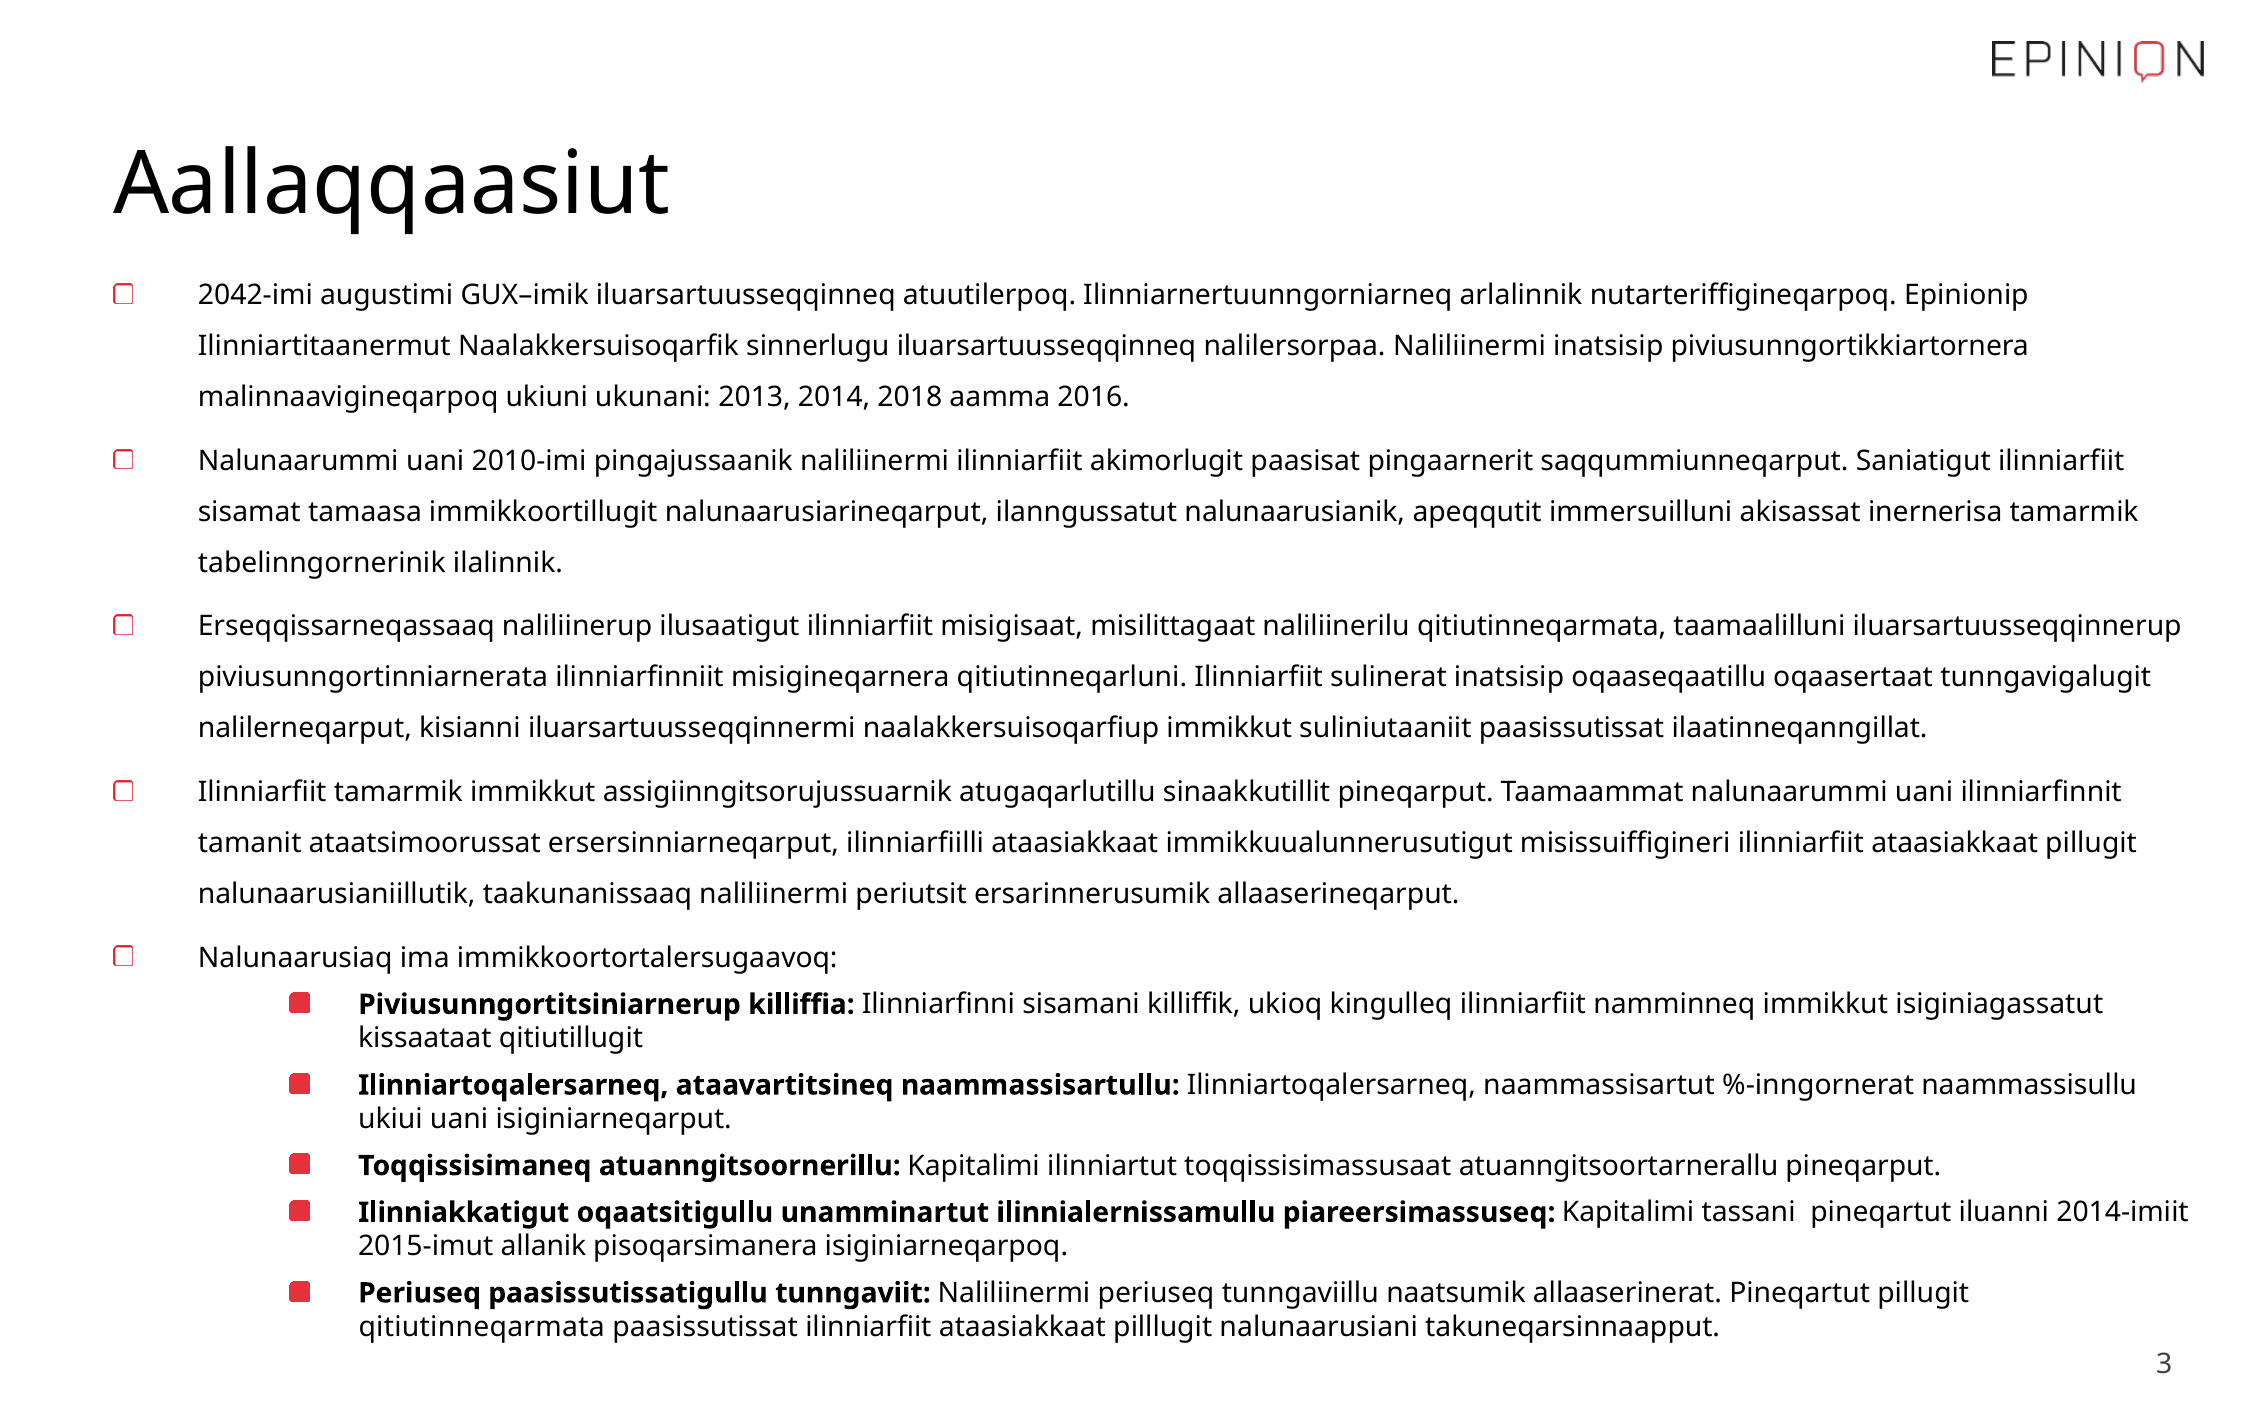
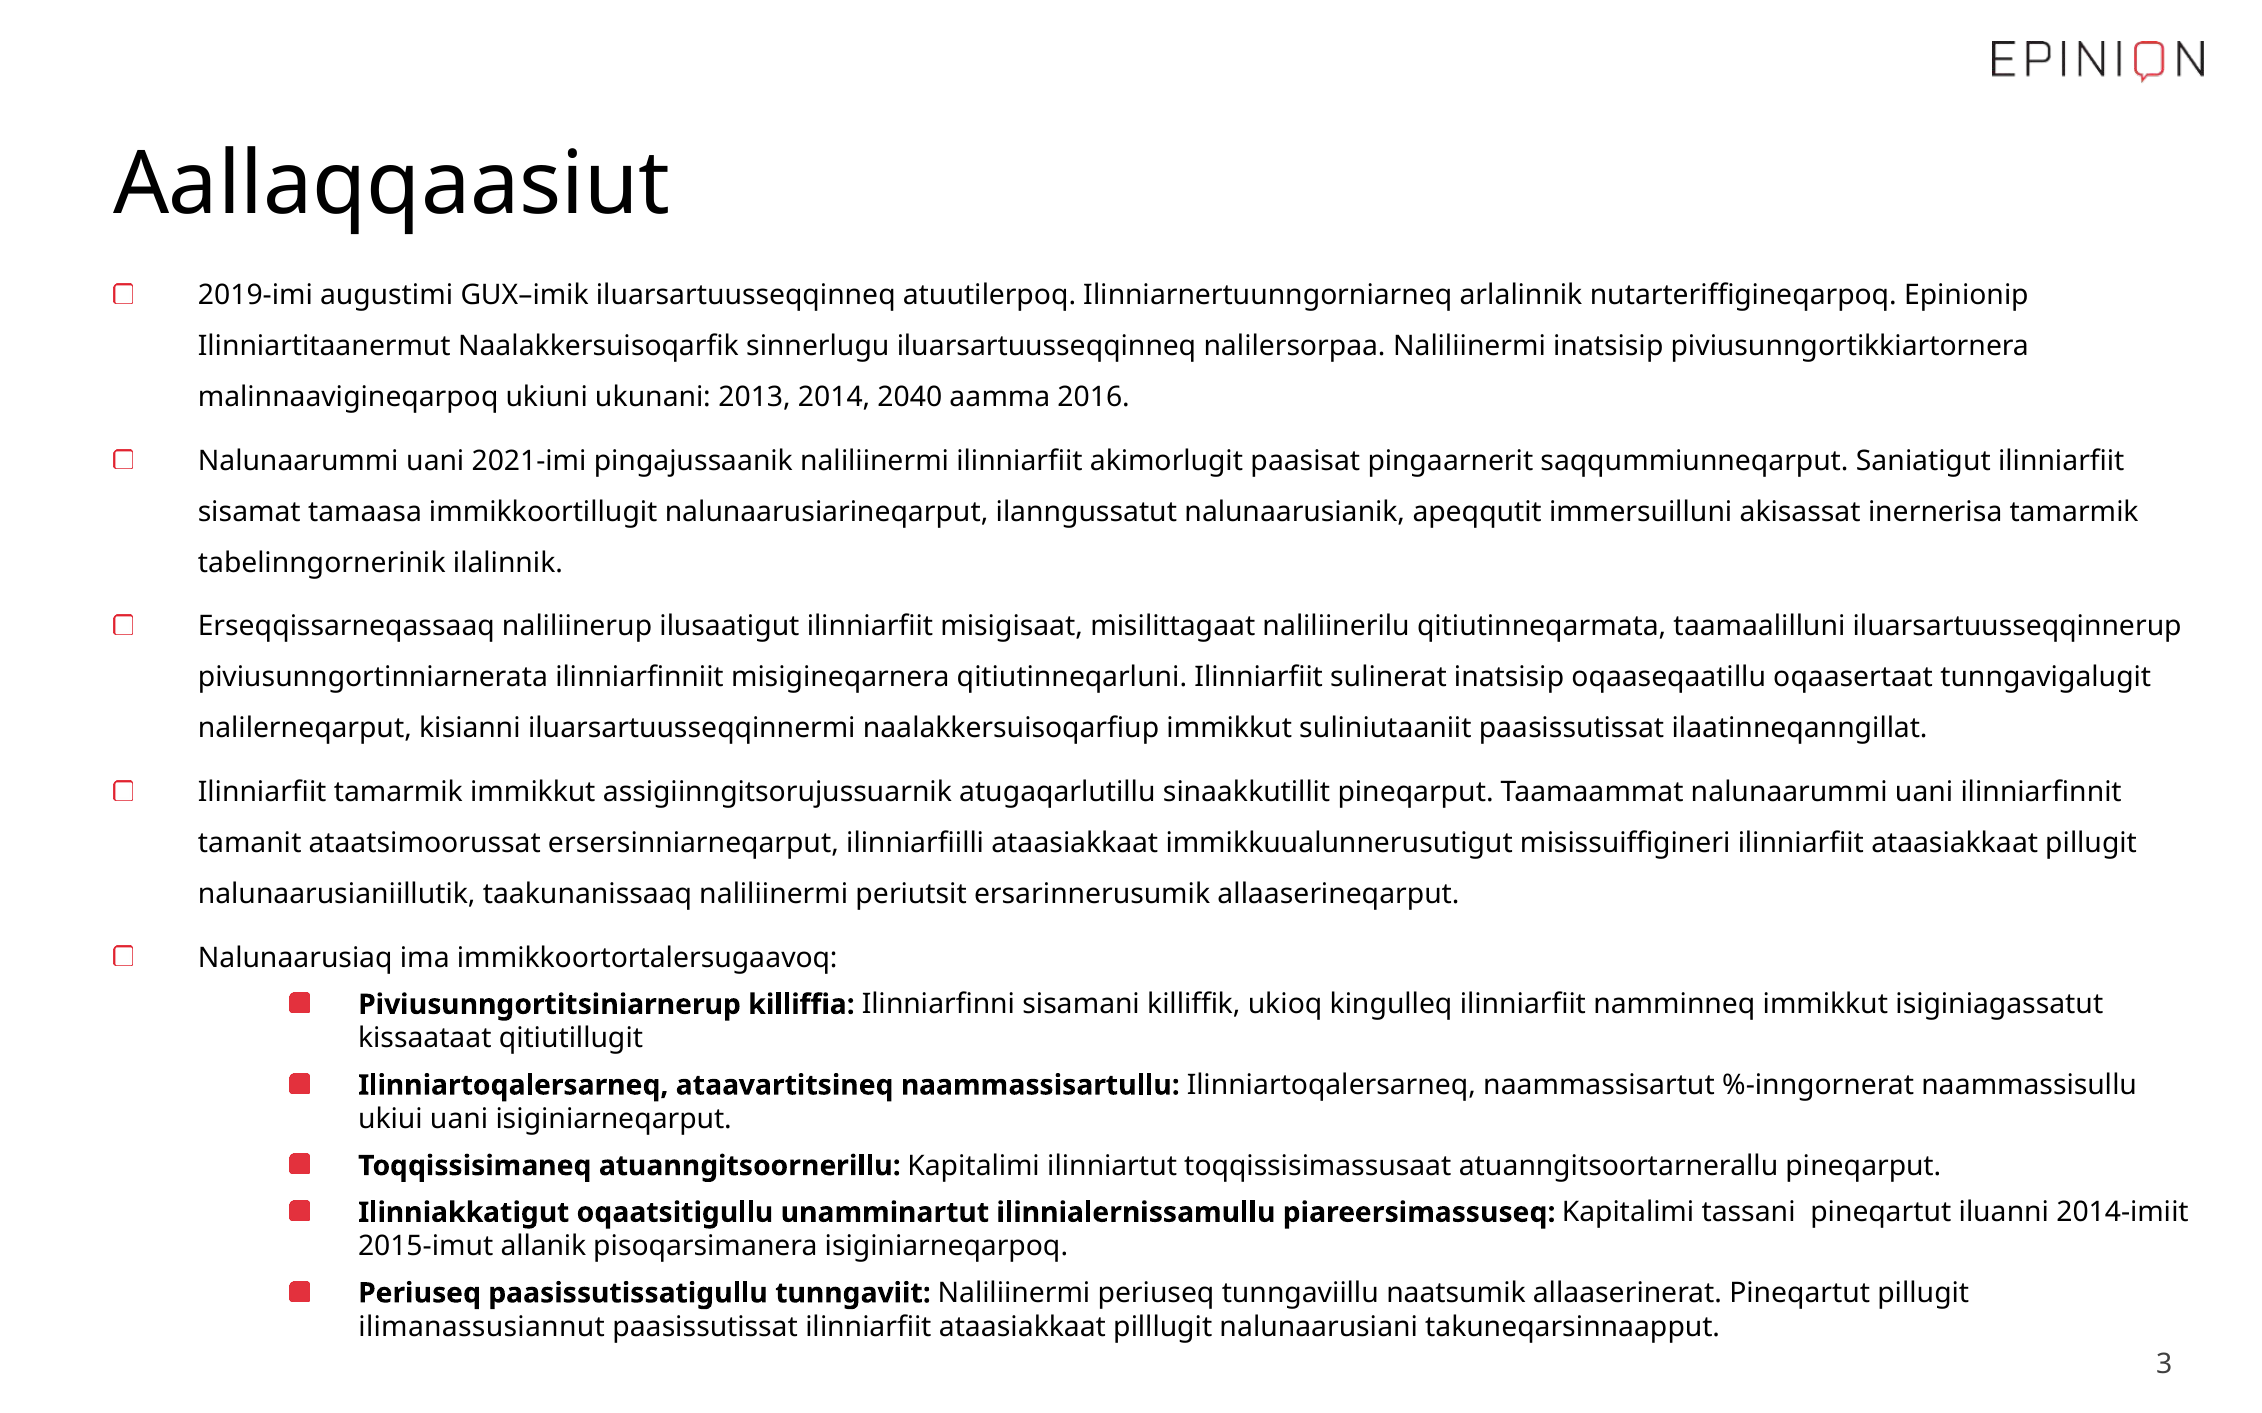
2042-imi: 2042-imi -> 2019-imi
2018: 2018 -> 2040
2010-imi: 2010-imi -> 2021-imi
qitiutinneqarmata at (482, 1328): qitiutinneqarmata -> ilimanassusiannut
